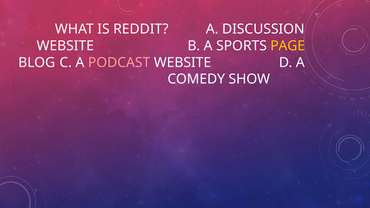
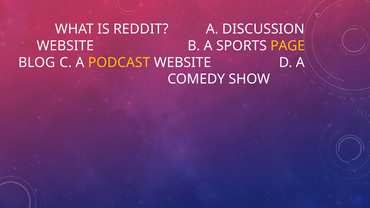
PODCAST colour: pink -> yellow
